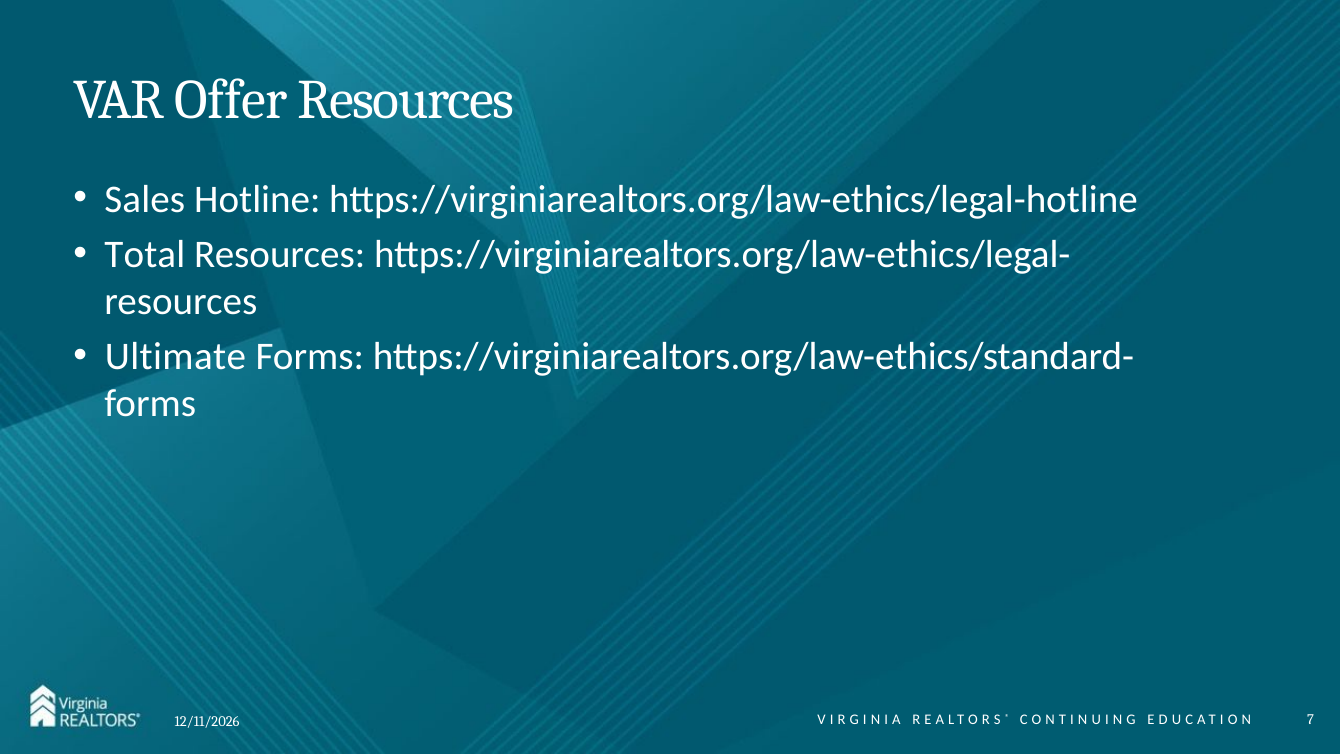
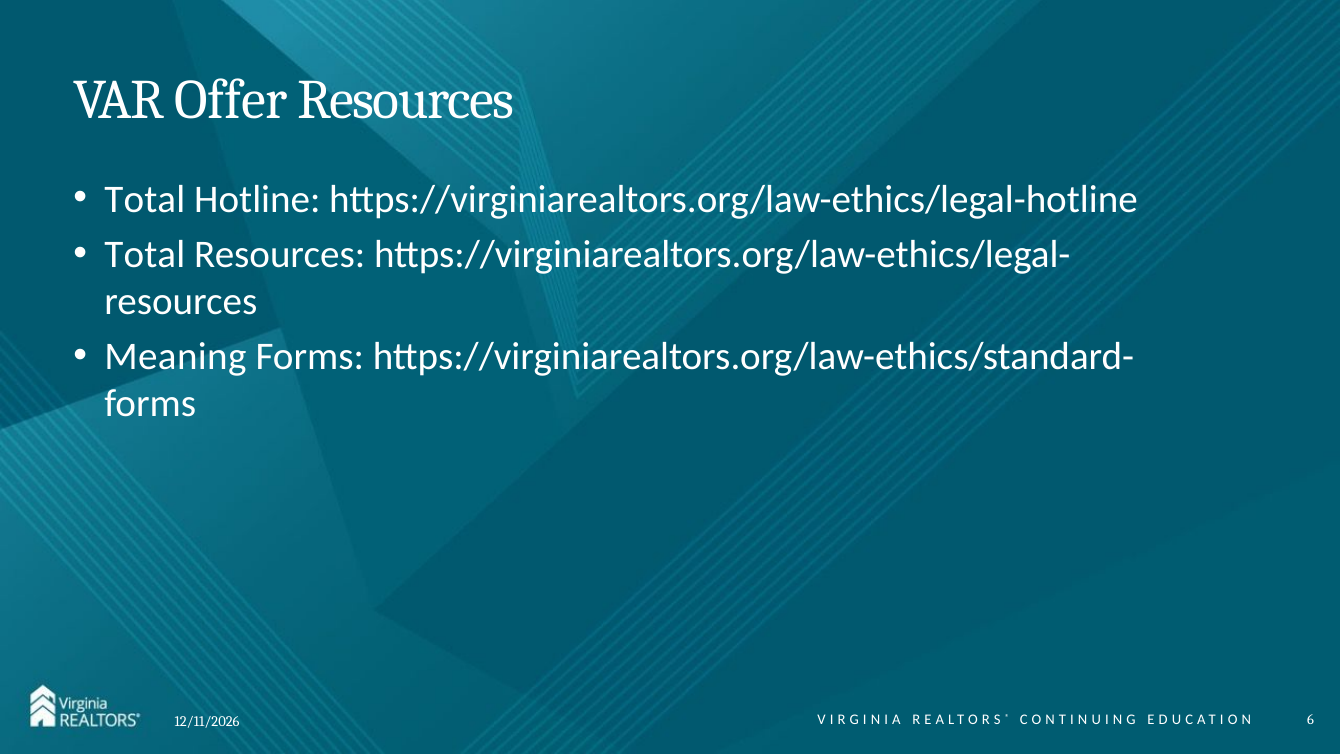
Sales at (145, 199): Sales -> Total
Ultimate: Ultimate -> Meaning
7: 7 -> 6
